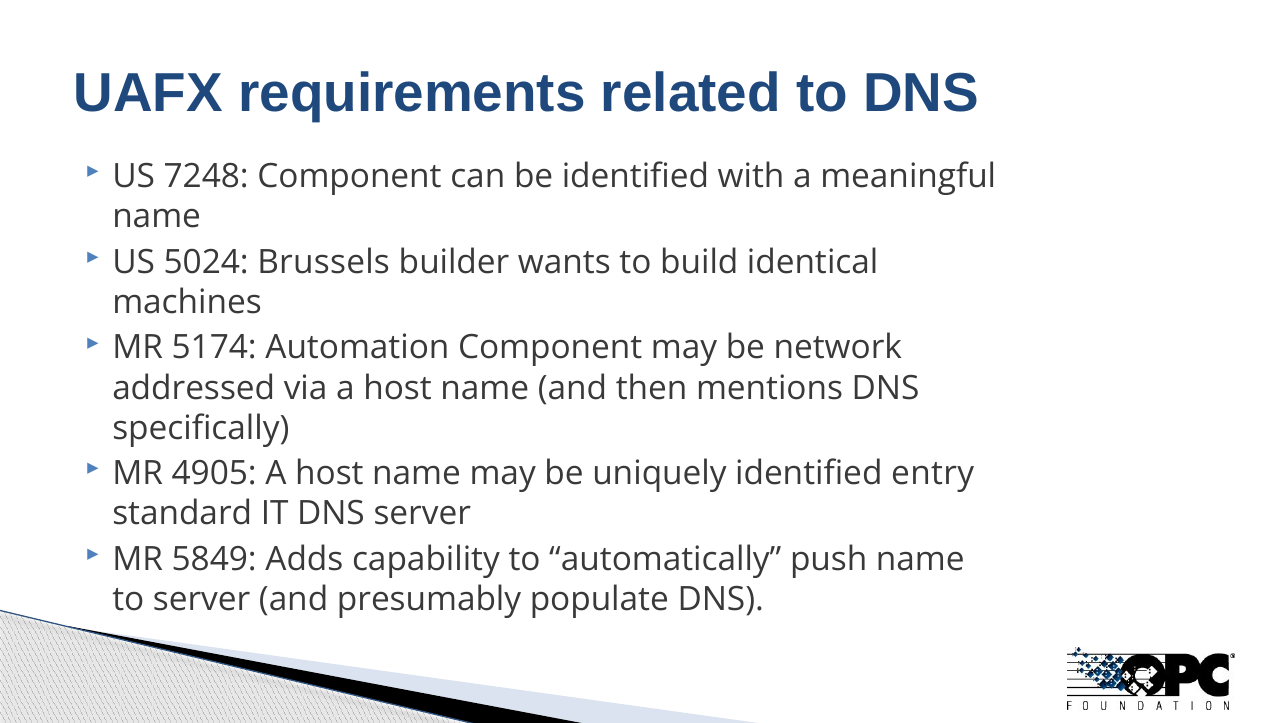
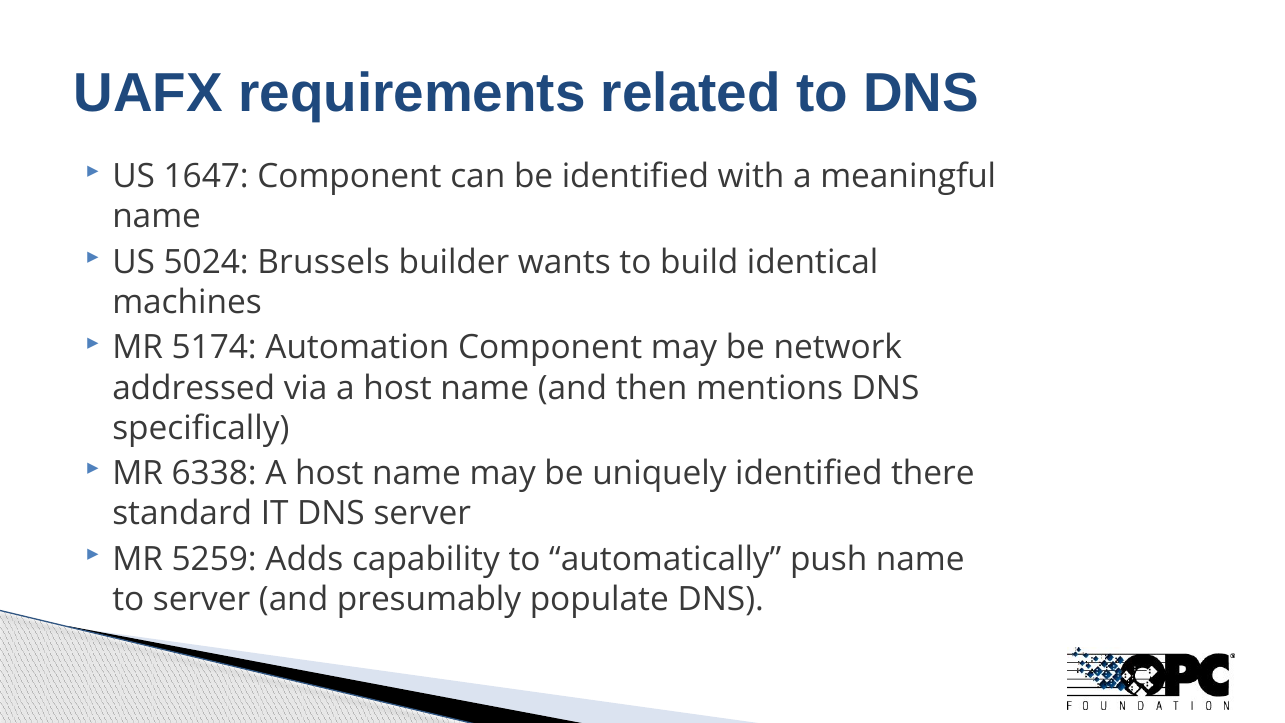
7248: 7248 -> 1647
4905: 4905 -> 6338
entry: entry -> there
5849: 5849 -> 5259
